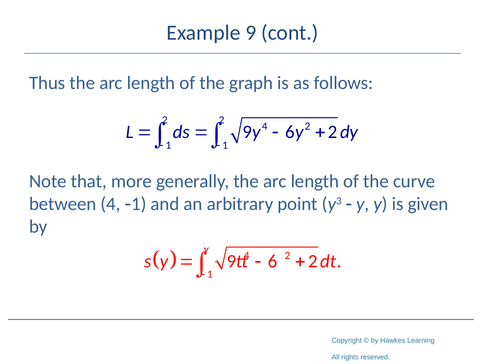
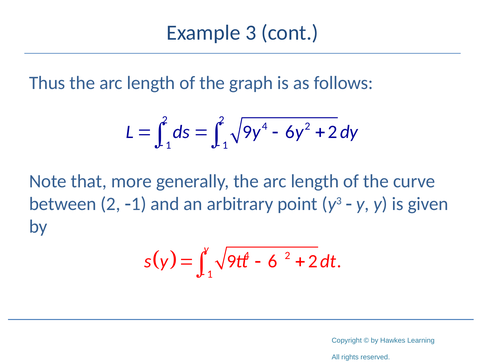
Example 9: 9 -> 3
between 4: 4 -> 2
